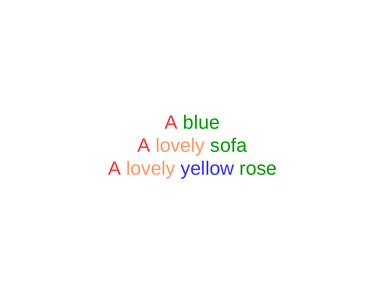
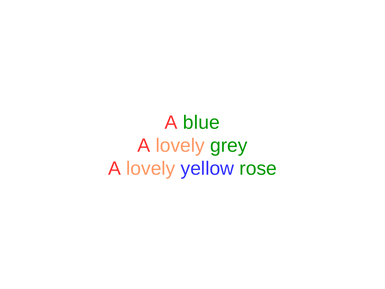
sofa: sofa -> grey
